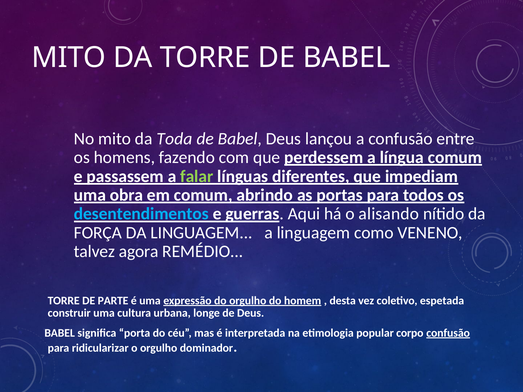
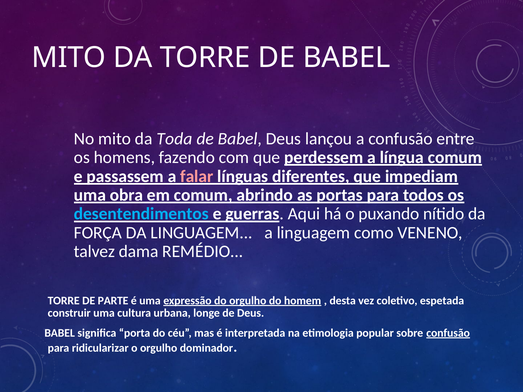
falar colour: light green -> pink
alisando: alisando -> puxando
agora: agora -> dama
corpo: corpo -> sobre
